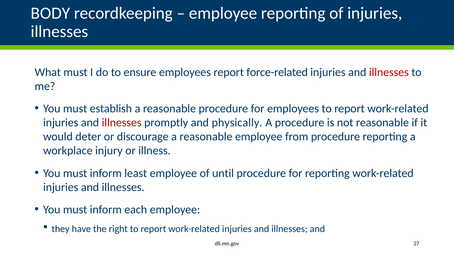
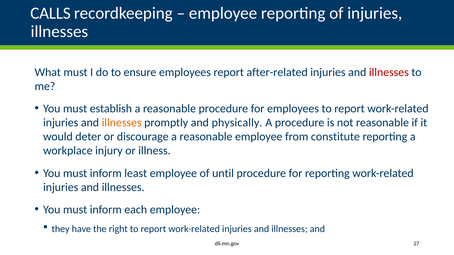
BODY: BODY -> CALLS
force-related: force-related -> after-related
illnesses at (122, 123) colour: red -> orange
from procedure: procedure -> constitute
